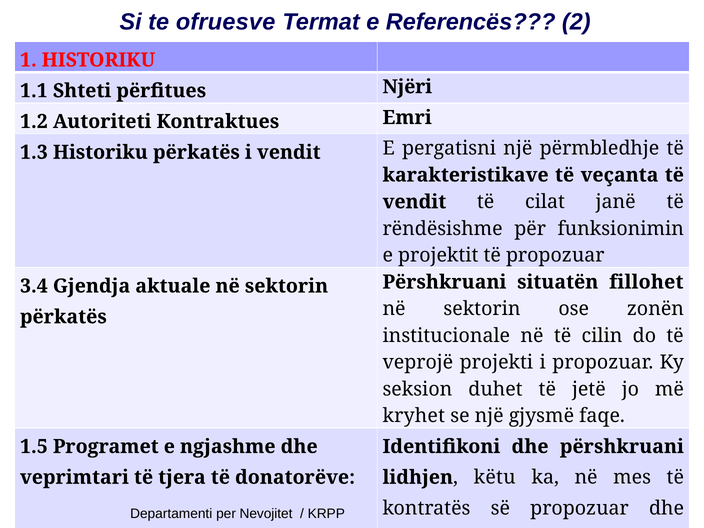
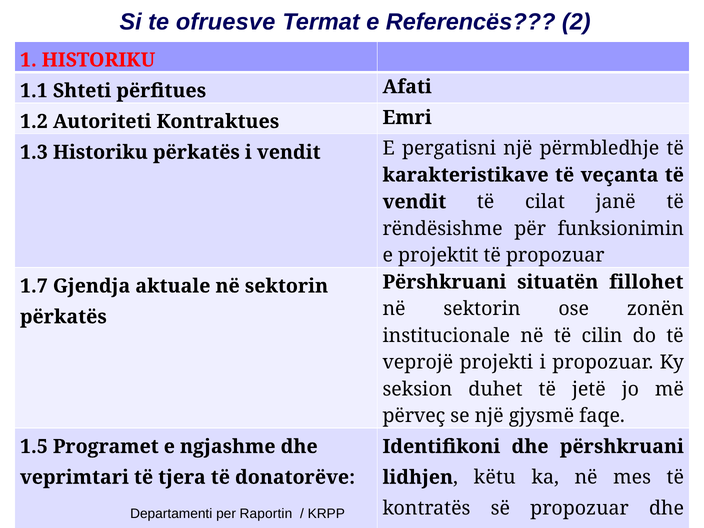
Njëri: Njëri -> Afati
3.4: 3.4 -> 1.7
kryhet: kryhet -> përveç
Nevojitet: Nevojitet -> Raportin
